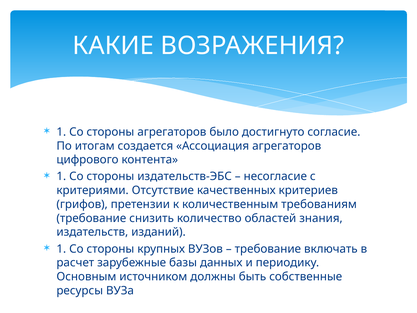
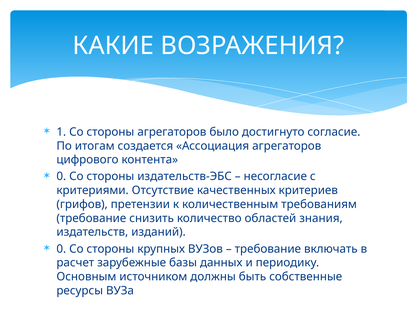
1 at (61, 176): 1 -> 0
1 at (61, 249): 1 -> 0
